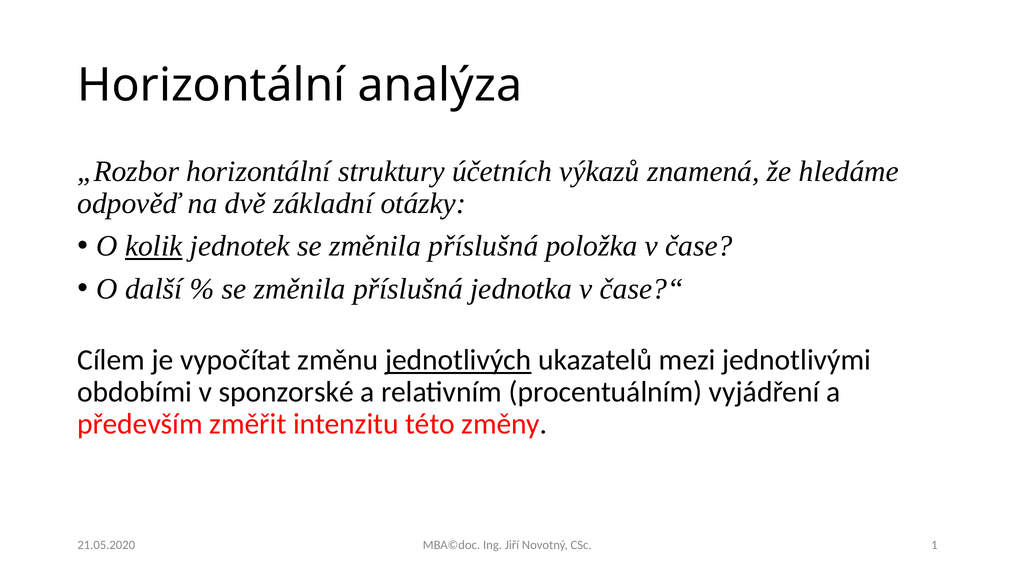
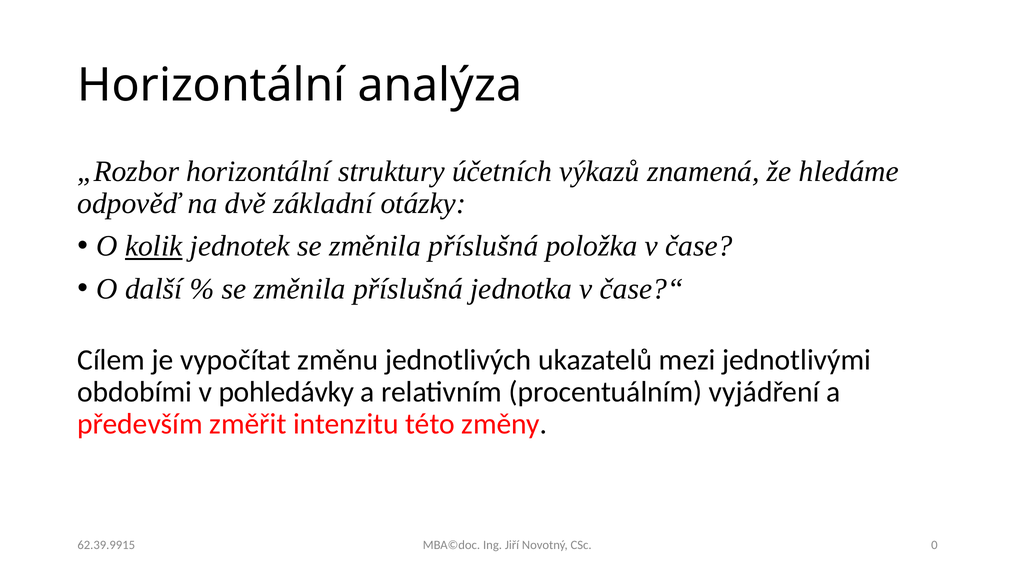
jednotlivých underline: present -> none
sponzorské: sponzorské -> pohledávky
1: 1 -> 0
21.05.2020: 21.05.2020 -> 62.39.9915
